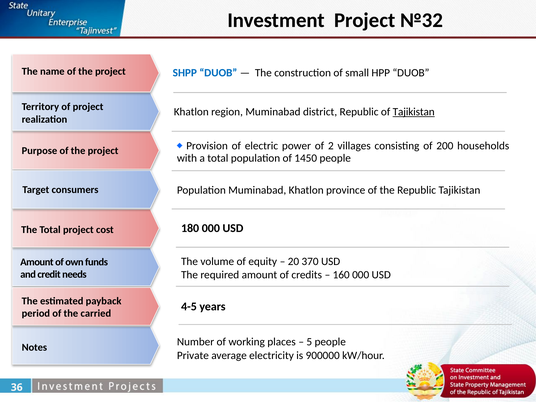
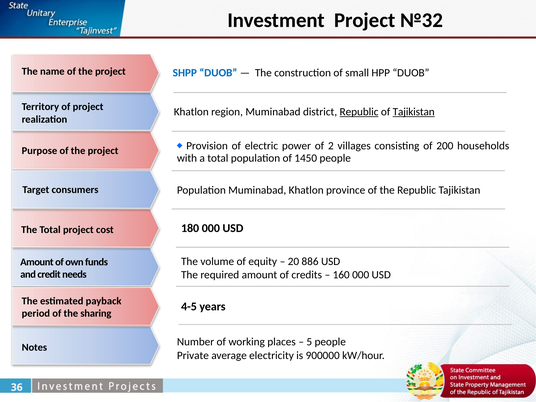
Republic at (359, 112) underline: none -> present
370: 370 -> 886
carried: carried -> sharing
